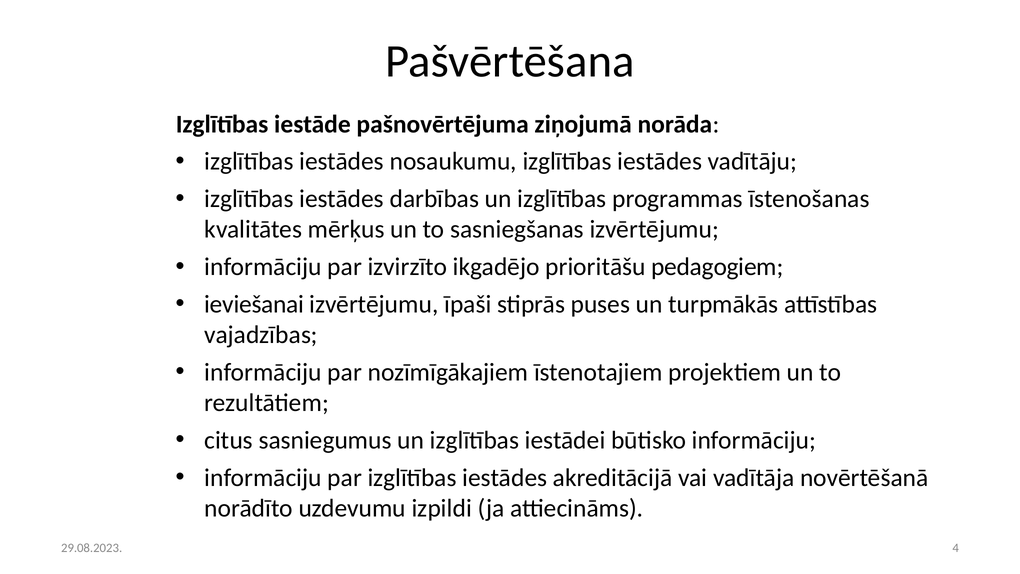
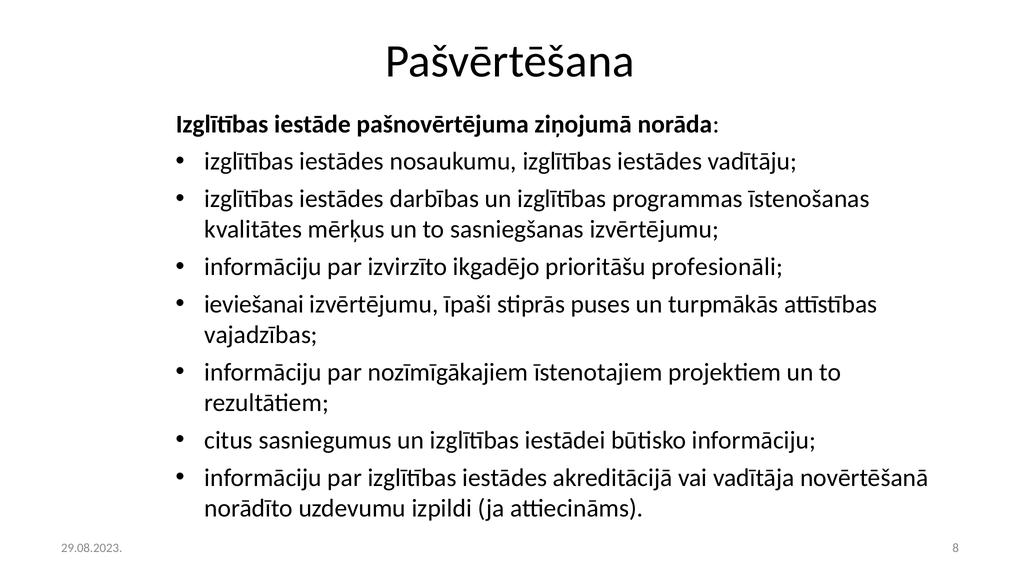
pedagogiem: pedagogiem -> profesionāli
4: 4 -> 8
